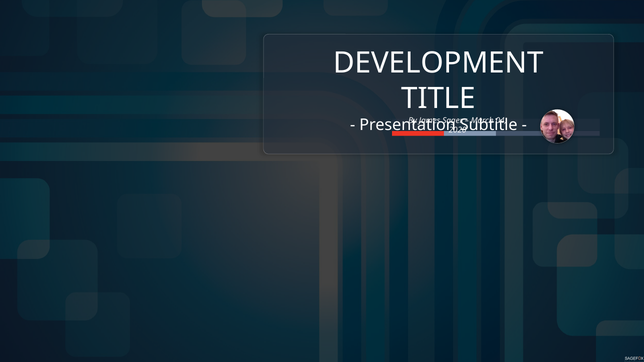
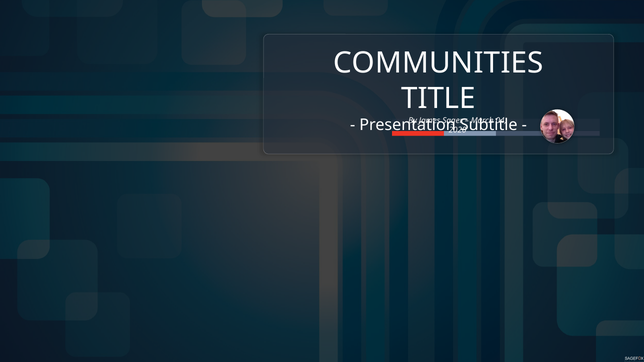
DEVELOPMENT: DEVELOPMENT -> COMMUNITIES
